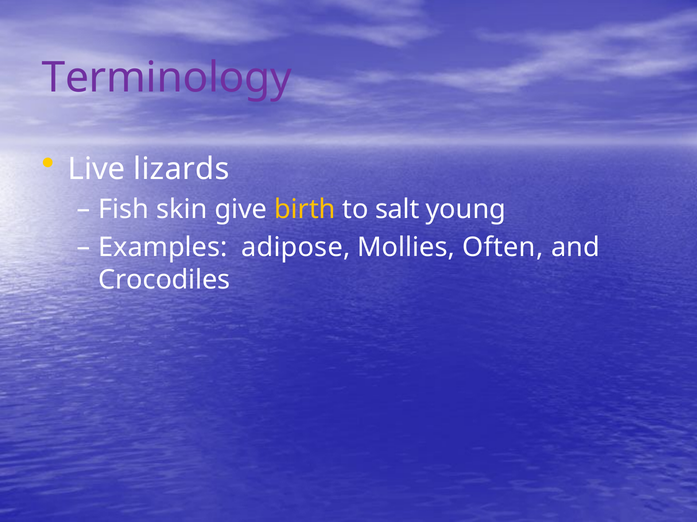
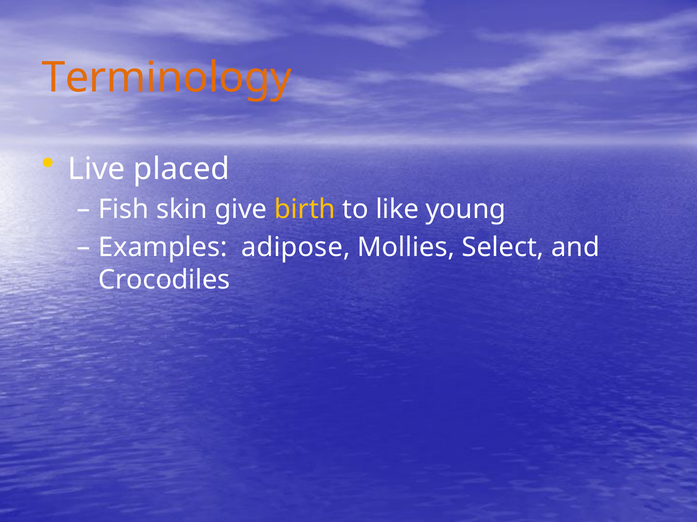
Terminology colour: purple -> orange
lizards: lizards -> placed
salt: salt -> like
Often: Often -> Select
